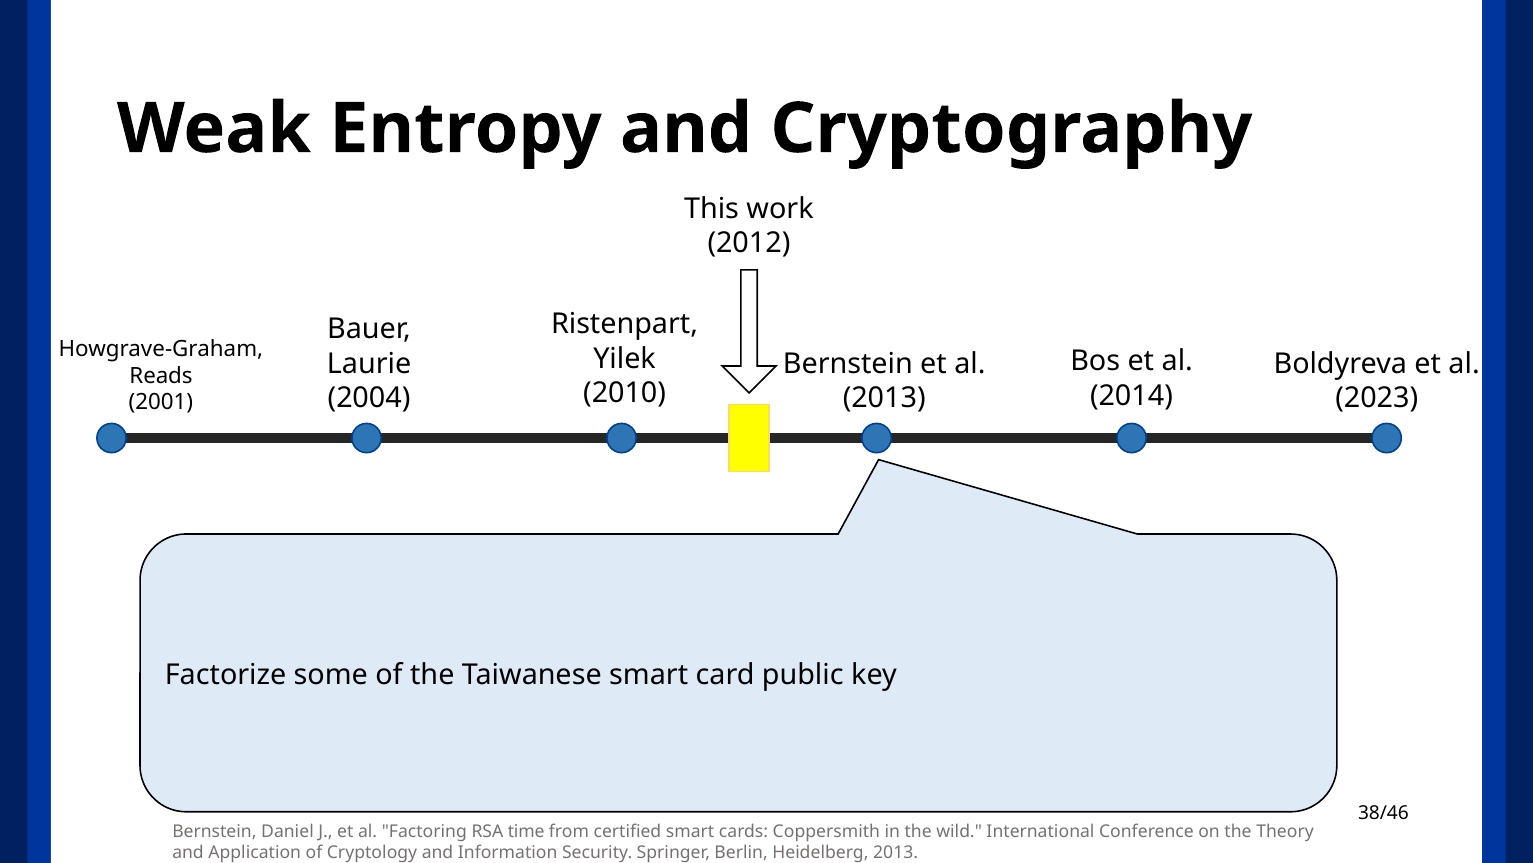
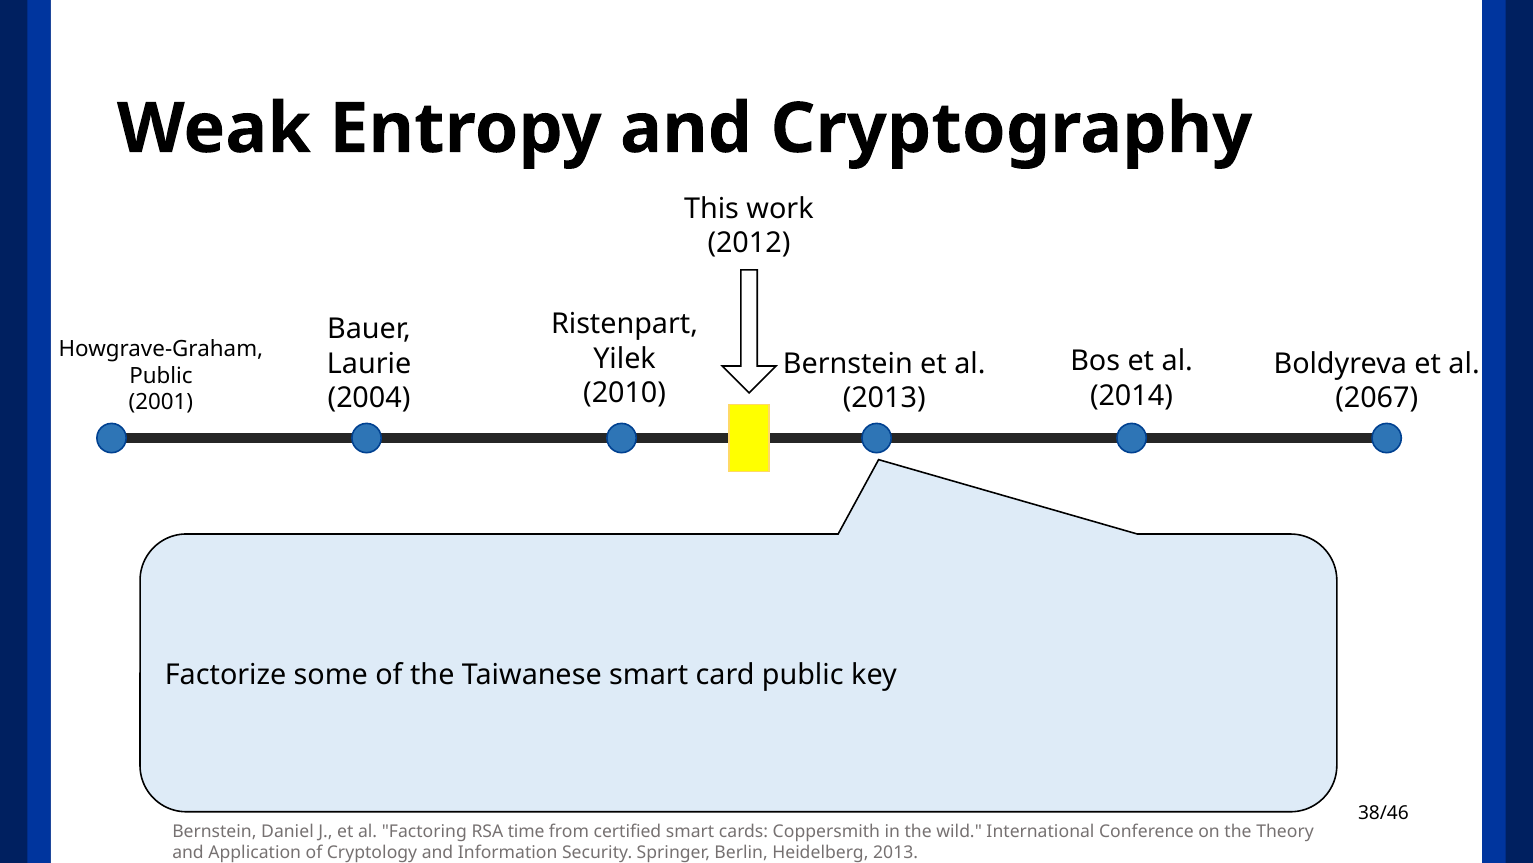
Reads at (161, 375): Reads -> Public
2023: 2023 -> 2067
